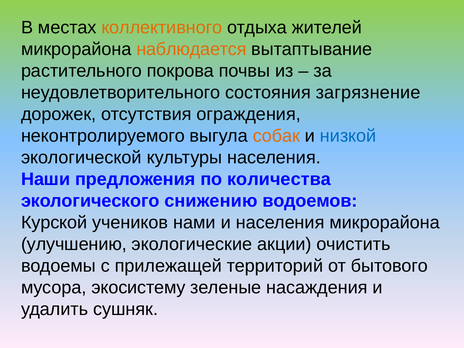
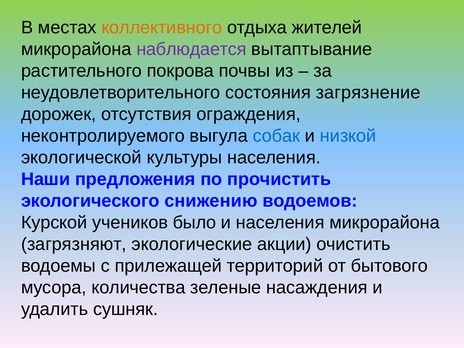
наблюдается colour: orange -> purple
собак colour: orange -> blue
количества: количества -> прочистить
нами: нами -> было
улучшению: улучшению -> загрязняют
экосистему: экосистему -> количества
